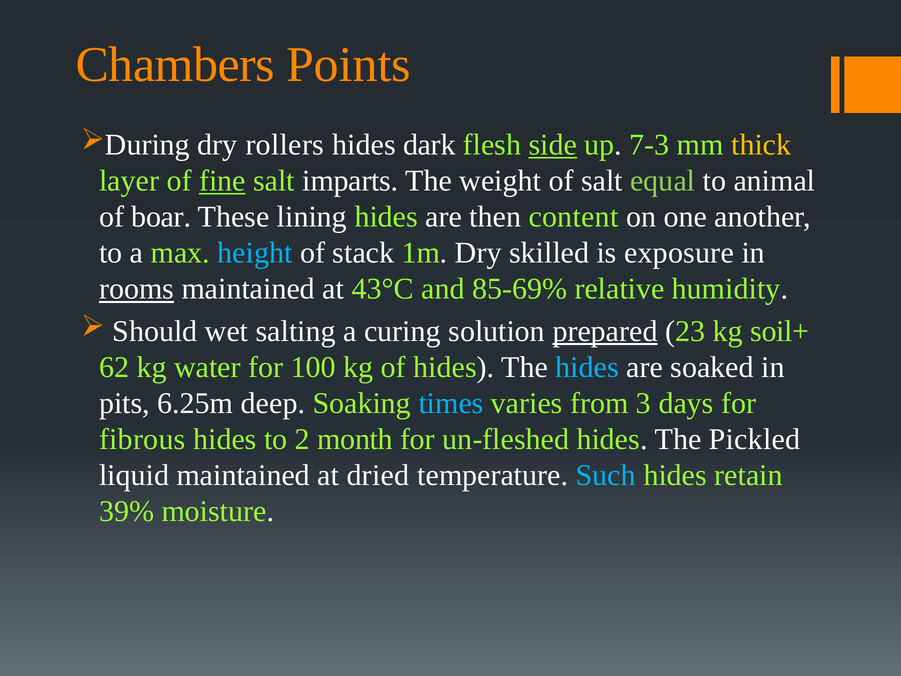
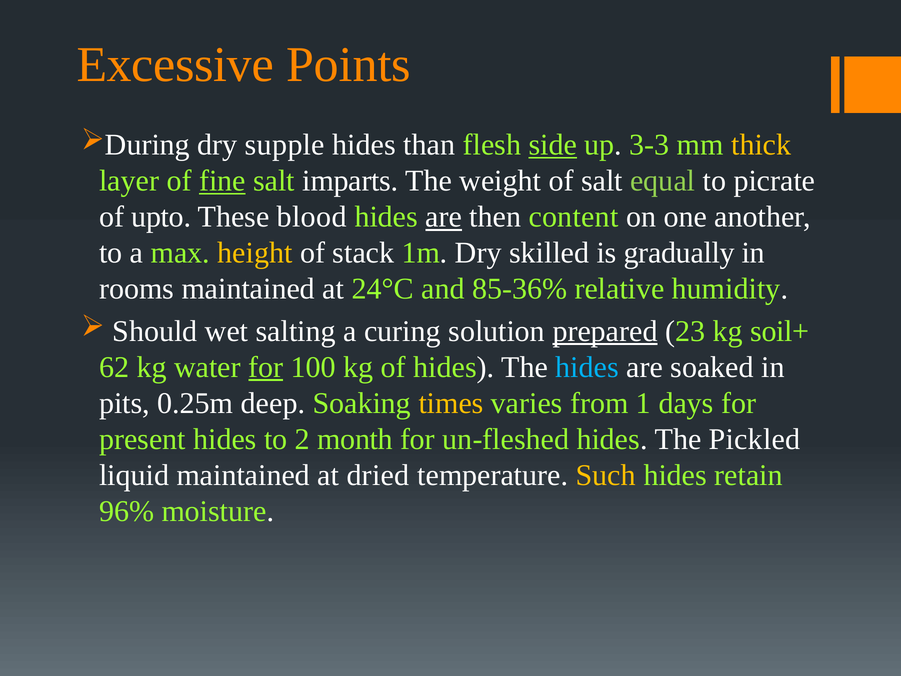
Chambers: Chambers -> Excessive
rollers: rollers -> supple
dark: dark -> than
7-3: 7-3 -> 3-3
animal: animal -> picrate
boar: boar -> upto
lining: lining -> blood
are at (444, 217) underline: none -> present
height colour: light blue -> yellow
exposure: exposure -> gradually
rooms underline: present -> none
43°C: 43°C -> 24°C
85-69%: 85-69% -> 85-36%
for at (266, 367) underline: none -> present
6.25m: 6.25m -> 0.25m
times colour: light blue -> yellow
3: 3 -> 1
fibrous: fibrous -> present
Such colour: light blue -> yellow
39%: 39% -> 96%
